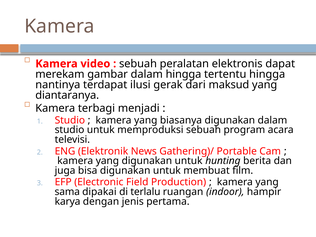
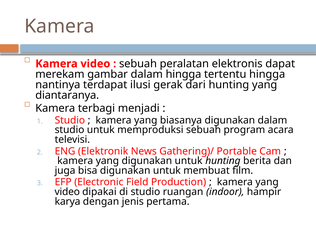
dari maksud: maksud -> hunting
sama at (67, 192): sama -> video
di terlalu: terlalu -> studio
